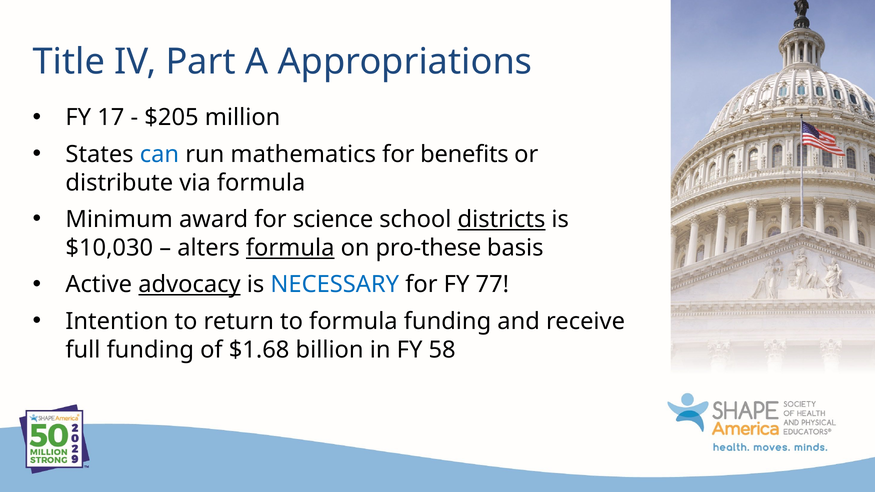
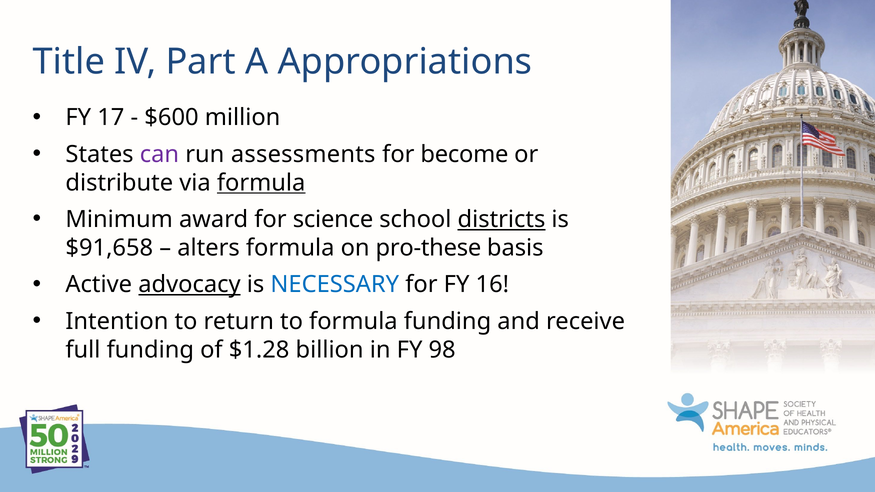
$205: $205 -> $600
can colour: blue -> purple
mathematics: mathematics -> assessments
benefits: benefits -> become
formula at (261, 183) underline: none -> present
$10,030: $10,030 -> $91,658
formula at (290, 248) underline: present -> none
77: 77 -> 16
$1.68: $1.68 -> $1.28
58: 58 -> 98
